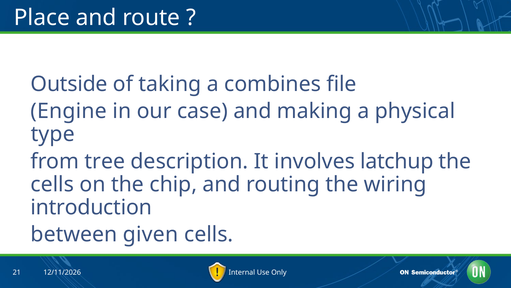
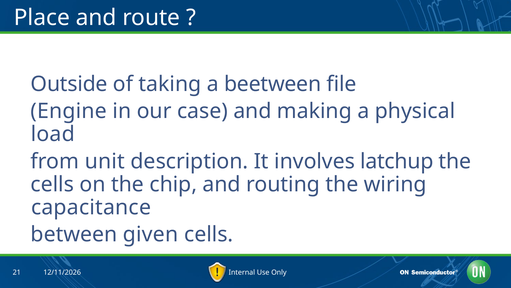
combines: combines -> beetween
type: type -> load
tree: tree -> unit
introduction: introduction -> capacitance
